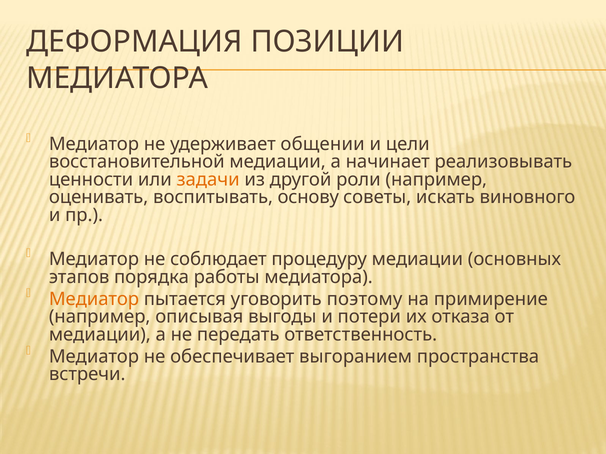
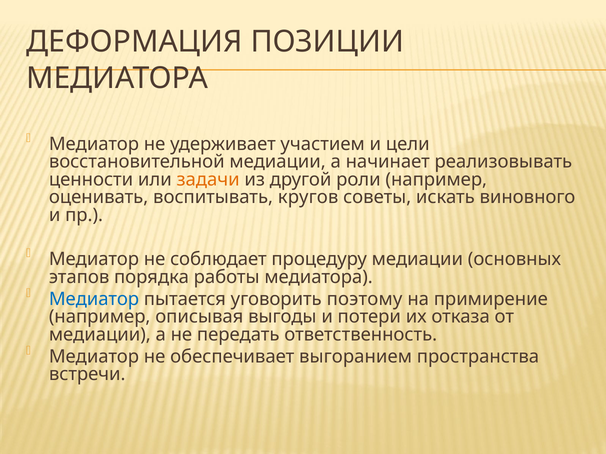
общении: общении -> участием
основу: основу -> кругов
Медиатор at (94, 299) colour: orange -> blue
